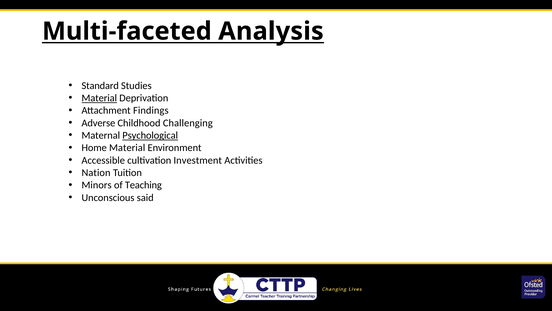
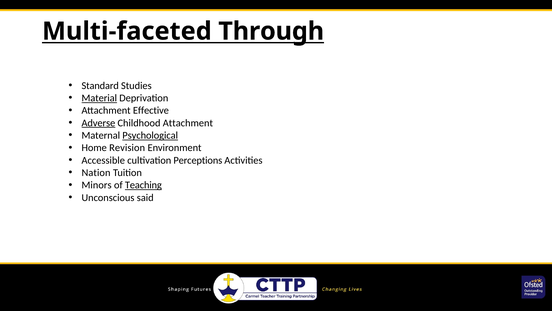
Analysis: Analysis -> Through
Findings: Findings -> Effective
Adverse underline: none -> present
Childhood Challenging: Challenging -> Attachment
Home Material: Material -> Revision
Investment: Investment -> Perceptions
Teaching underline: none -> present
